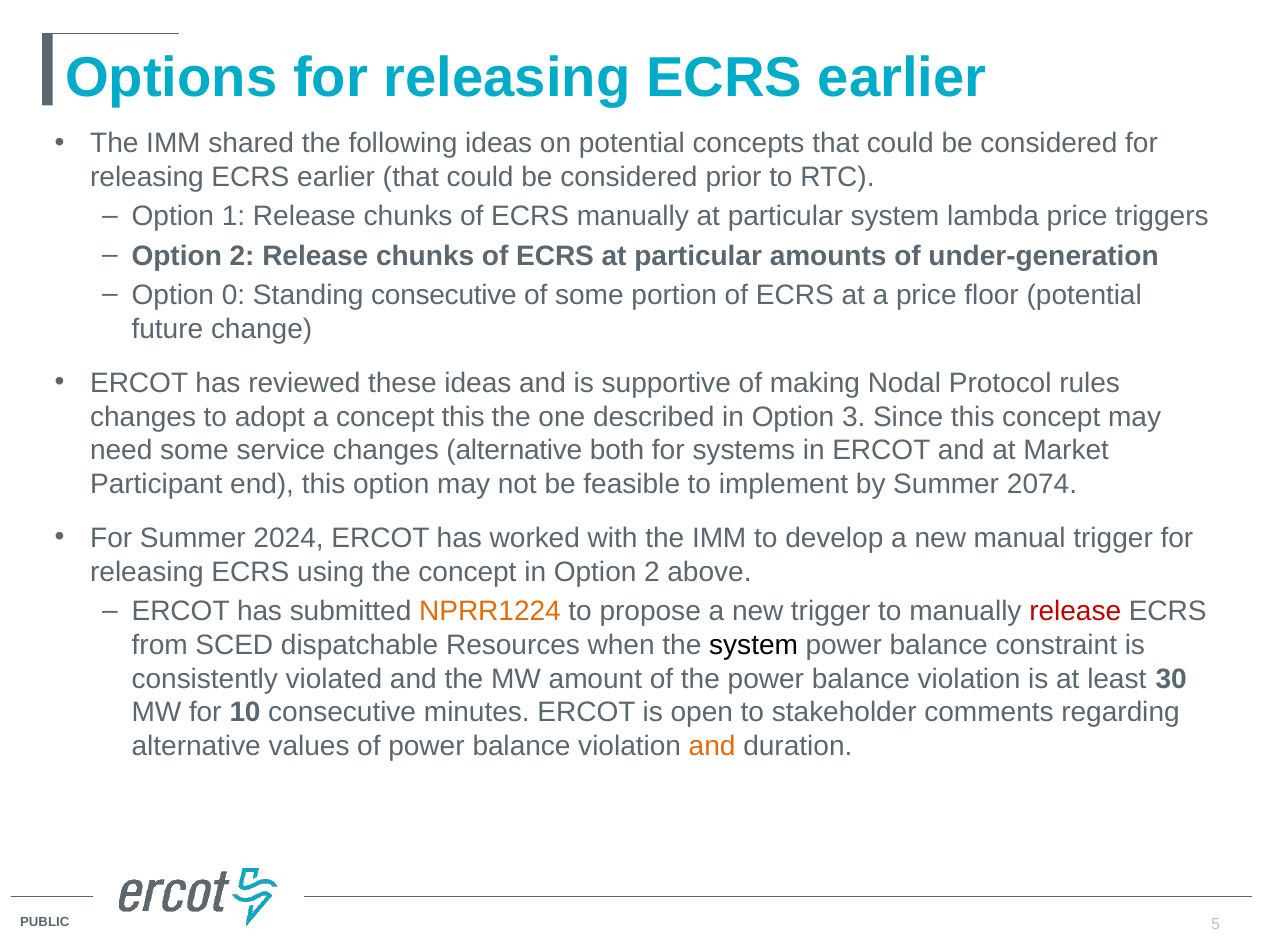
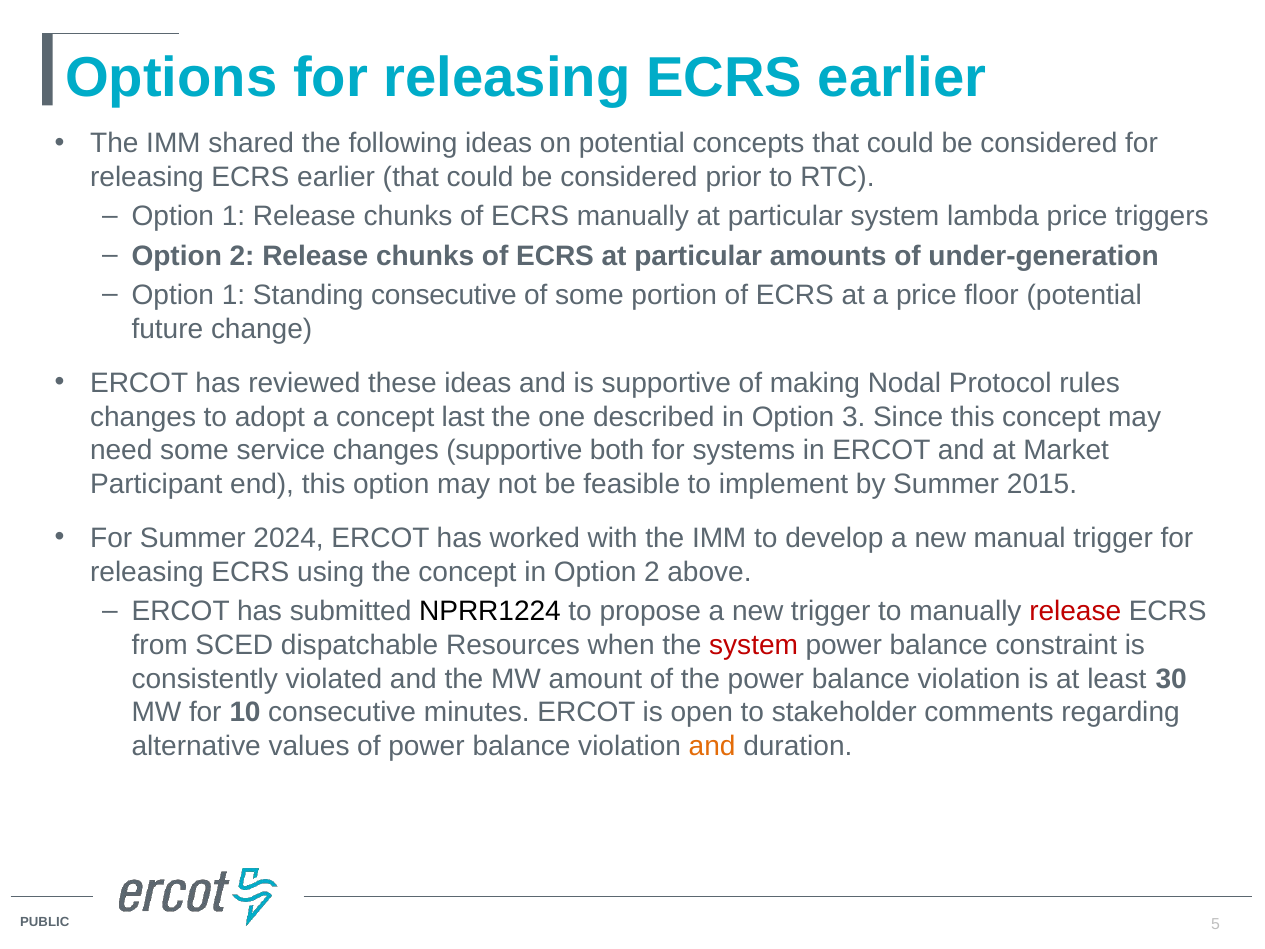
0 at (234, 295): 0 -> 1
concept this: this -> last
changes alternative: alternative -> supportive
2074: 2074 -> 2015
NPRR1224 colour: orange -> black
system at (754, 645) colour: black -> red
